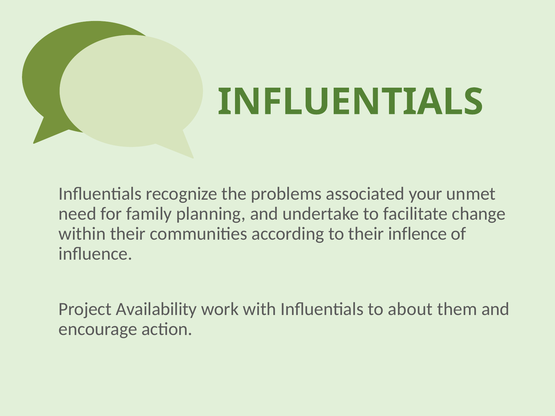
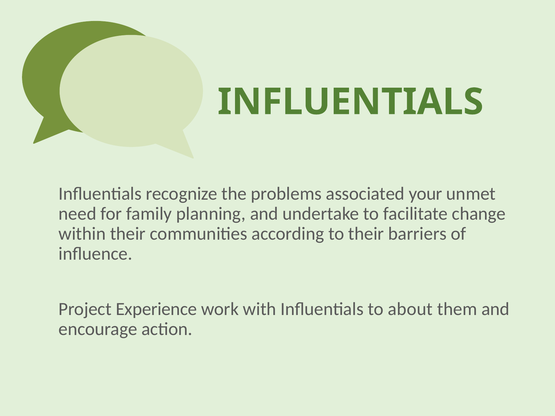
inflence: inflence -> barriers
Availability: Availability -> Experience
